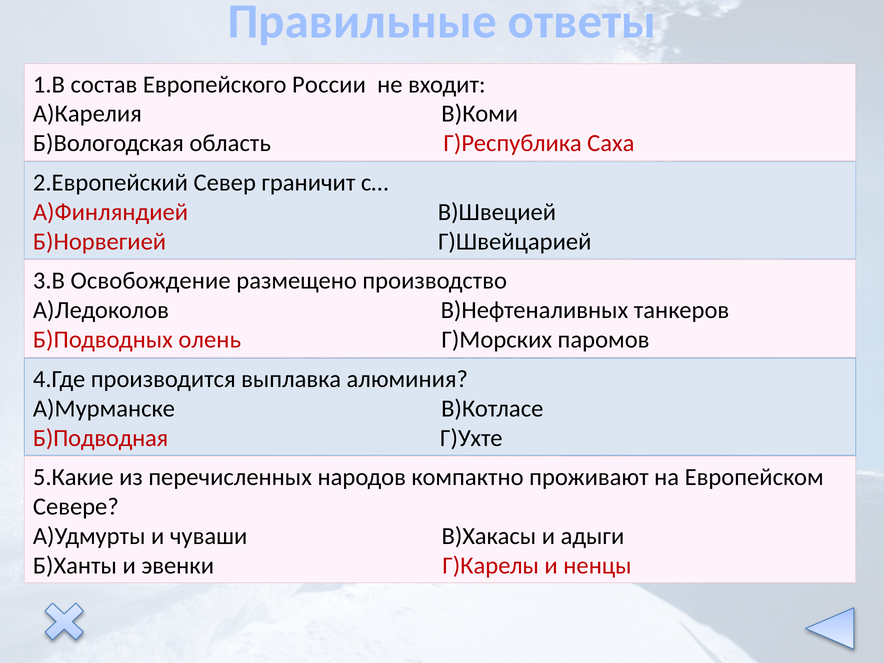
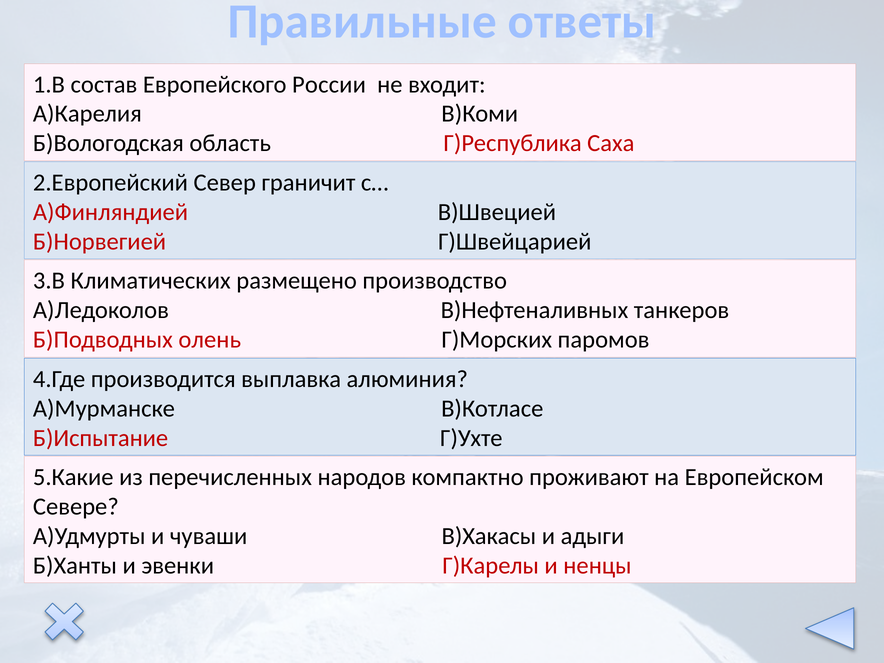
Освобождение: Освобождение -> Климатических
Б)Подводная: Б)Подводная -> Б)Испытание
